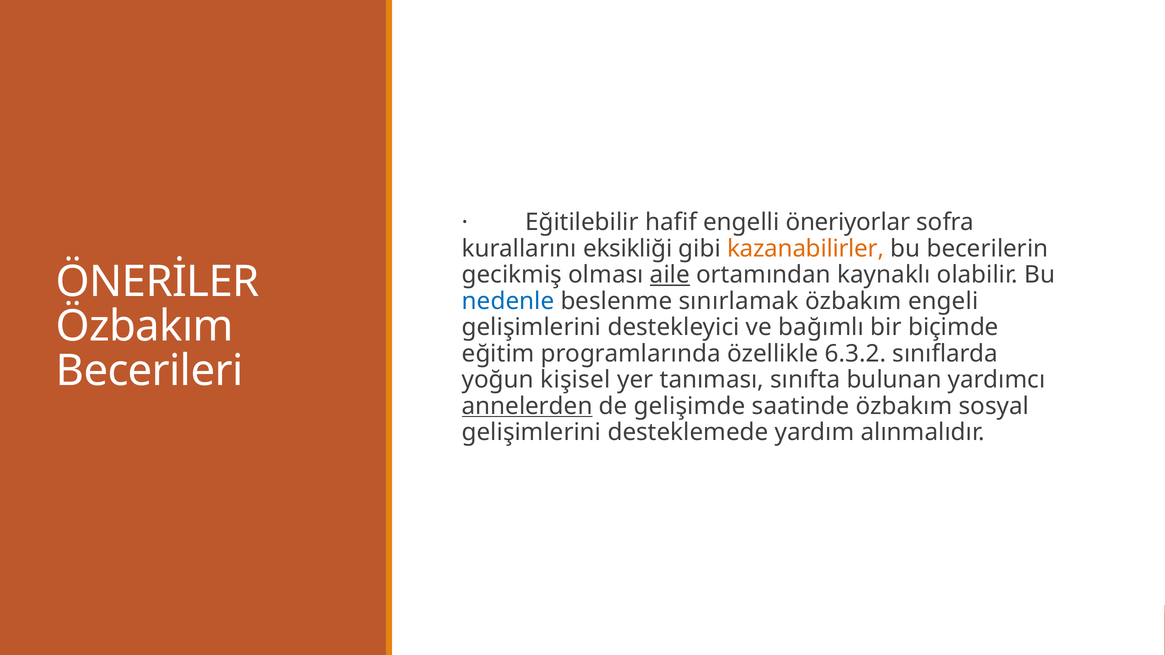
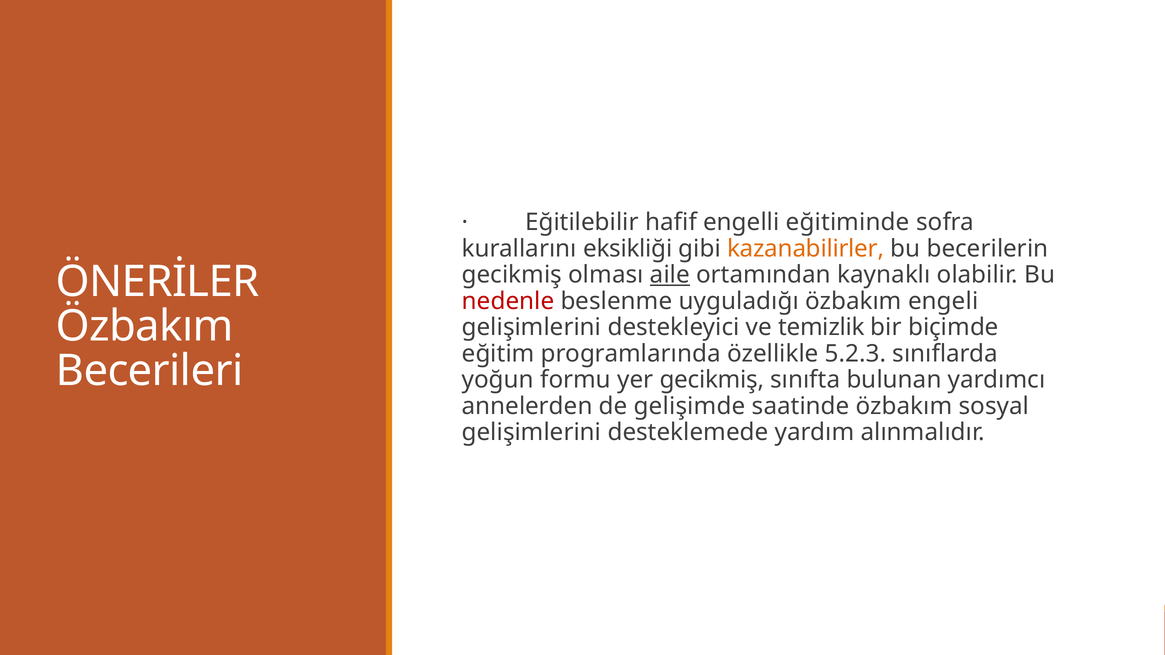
öneriyorlar: öneriyorlar -> eğitiminde
nedenle colour: blue -> red
sınırlamak: sınırlamak -> uyguladığı
bağımlı: bağımlı -> temizlik
6.3.2: 6.3.2 -> 5.2.3
kişisel: kişisel -> formu
yer tanıması: tanıması -> gecikmiş
annelerden underline: present -> none
